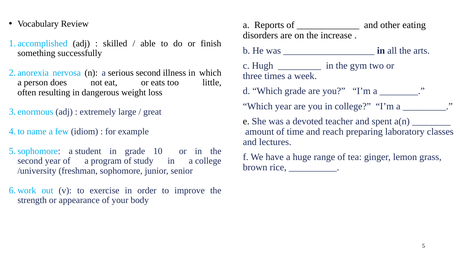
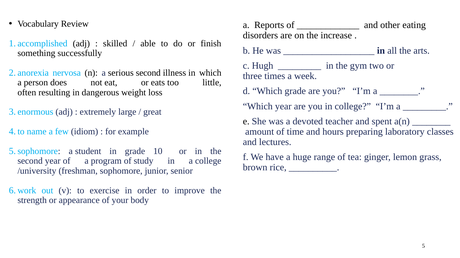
reach: reach -> hours
